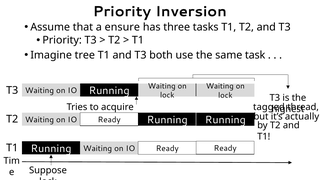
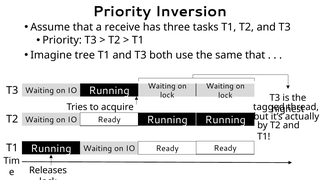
ensure: ensure -> receive
same task: task -> that
Suppose: Suppose -> Releases
